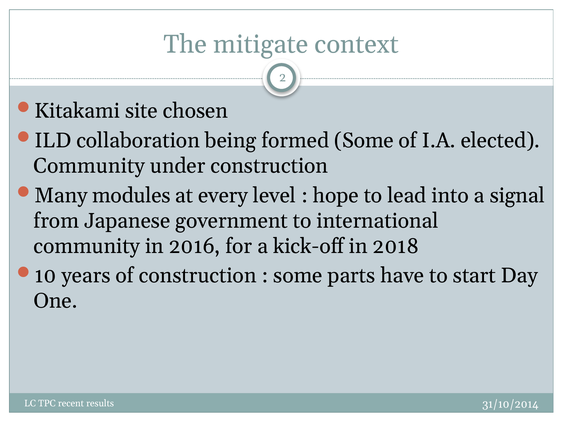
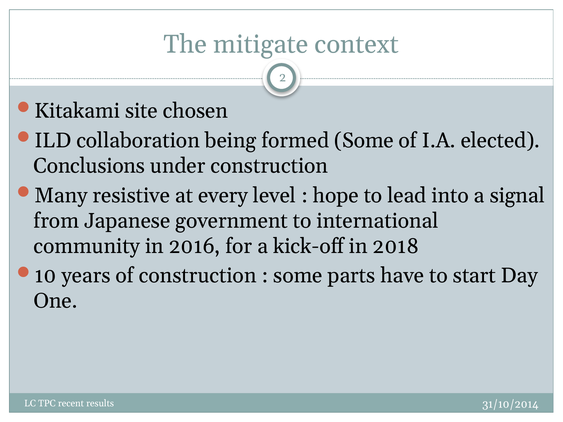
Community at (89, 166): Community -> Conclusions
modules: modules -> resistive
